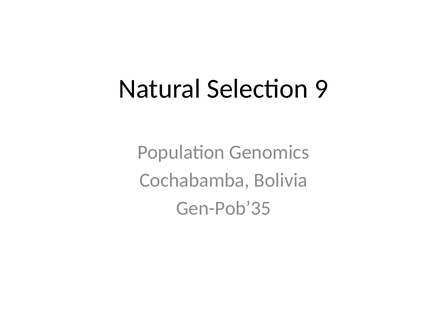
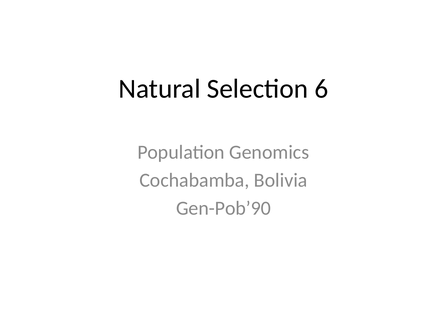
9: 9 -> 6
Gen-Pob’35: Gen-Pob’35 -> Gen-Pob’90
